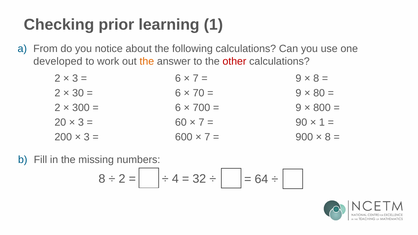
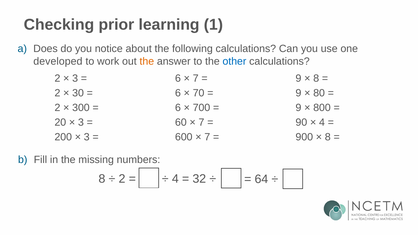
From: From -> Does
other colour: red -> blue
1 at (322, 122): 1 -> 4
